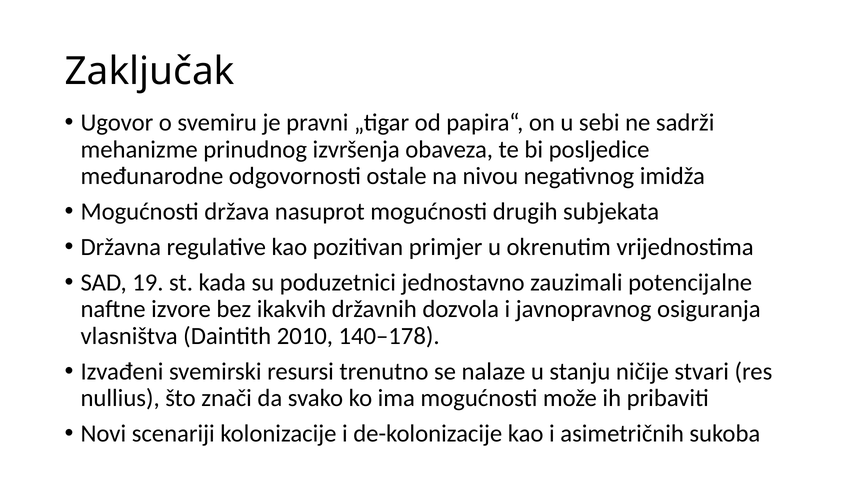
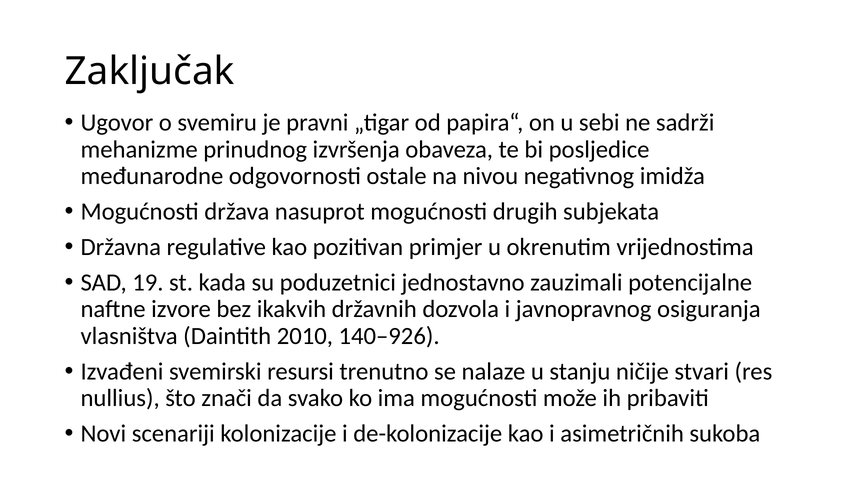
140–178: 140–178 -> 140–926
